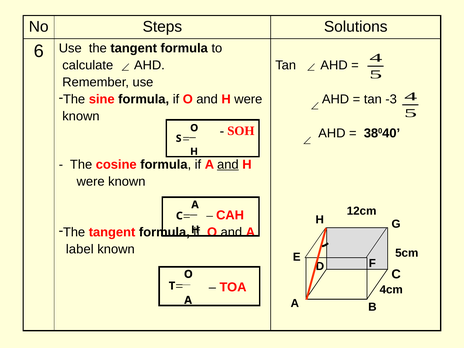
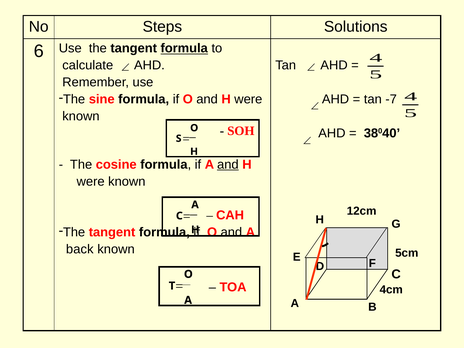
formula at (184, 48) underline: none -> present
-3: -3 -> -7
label: label -> back
